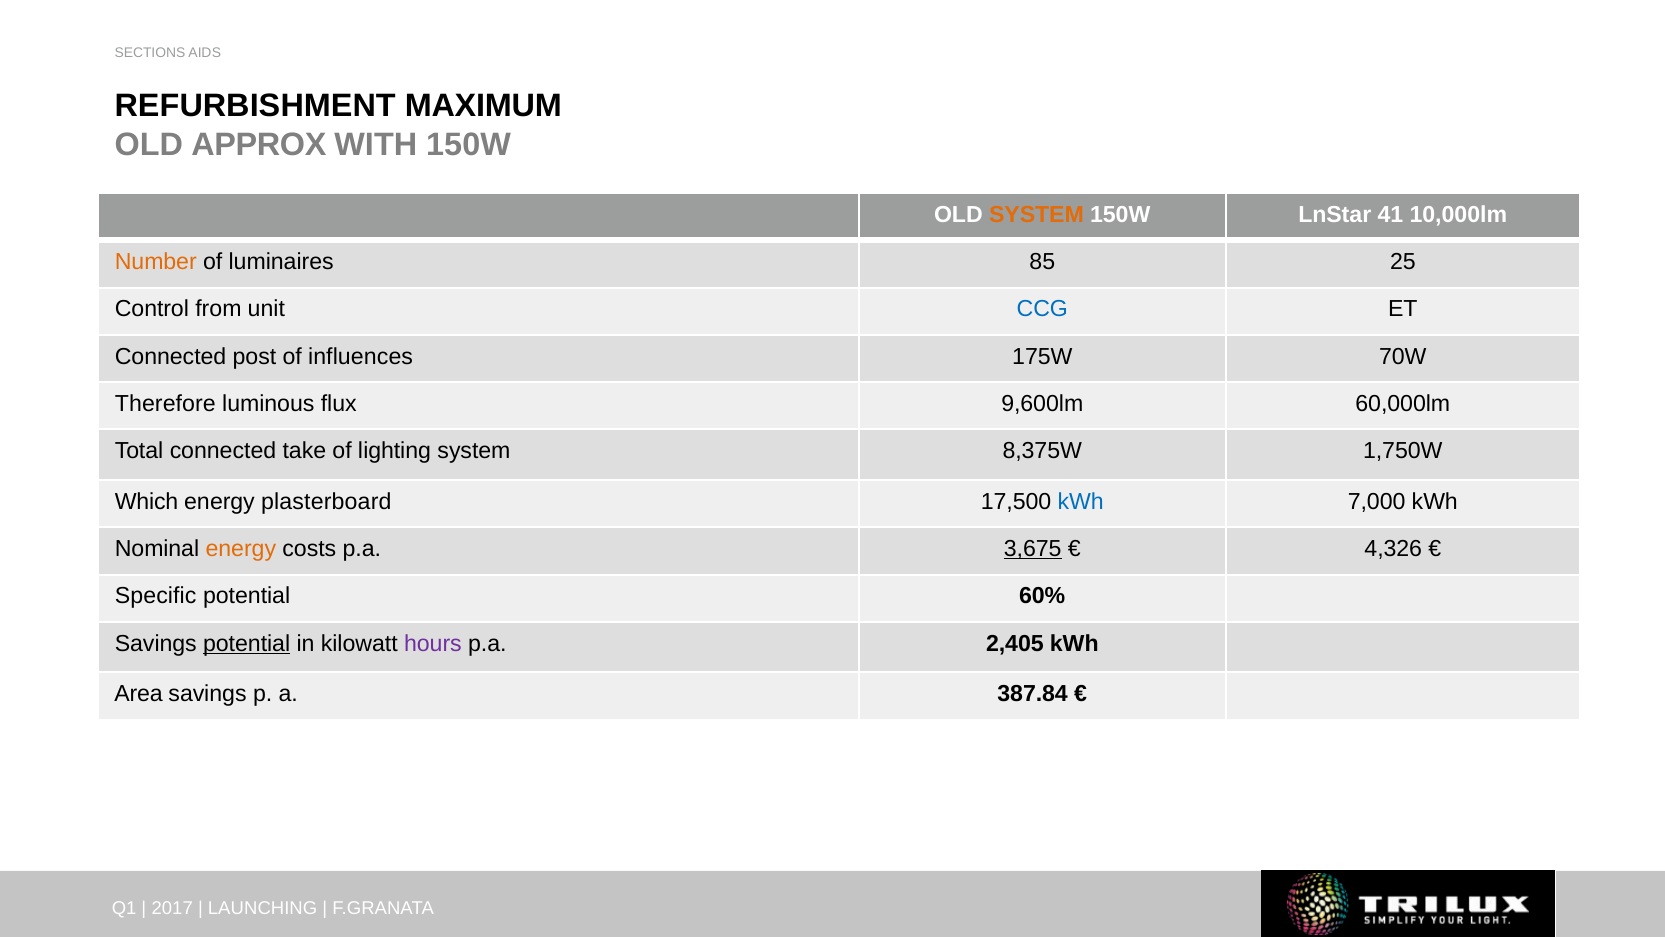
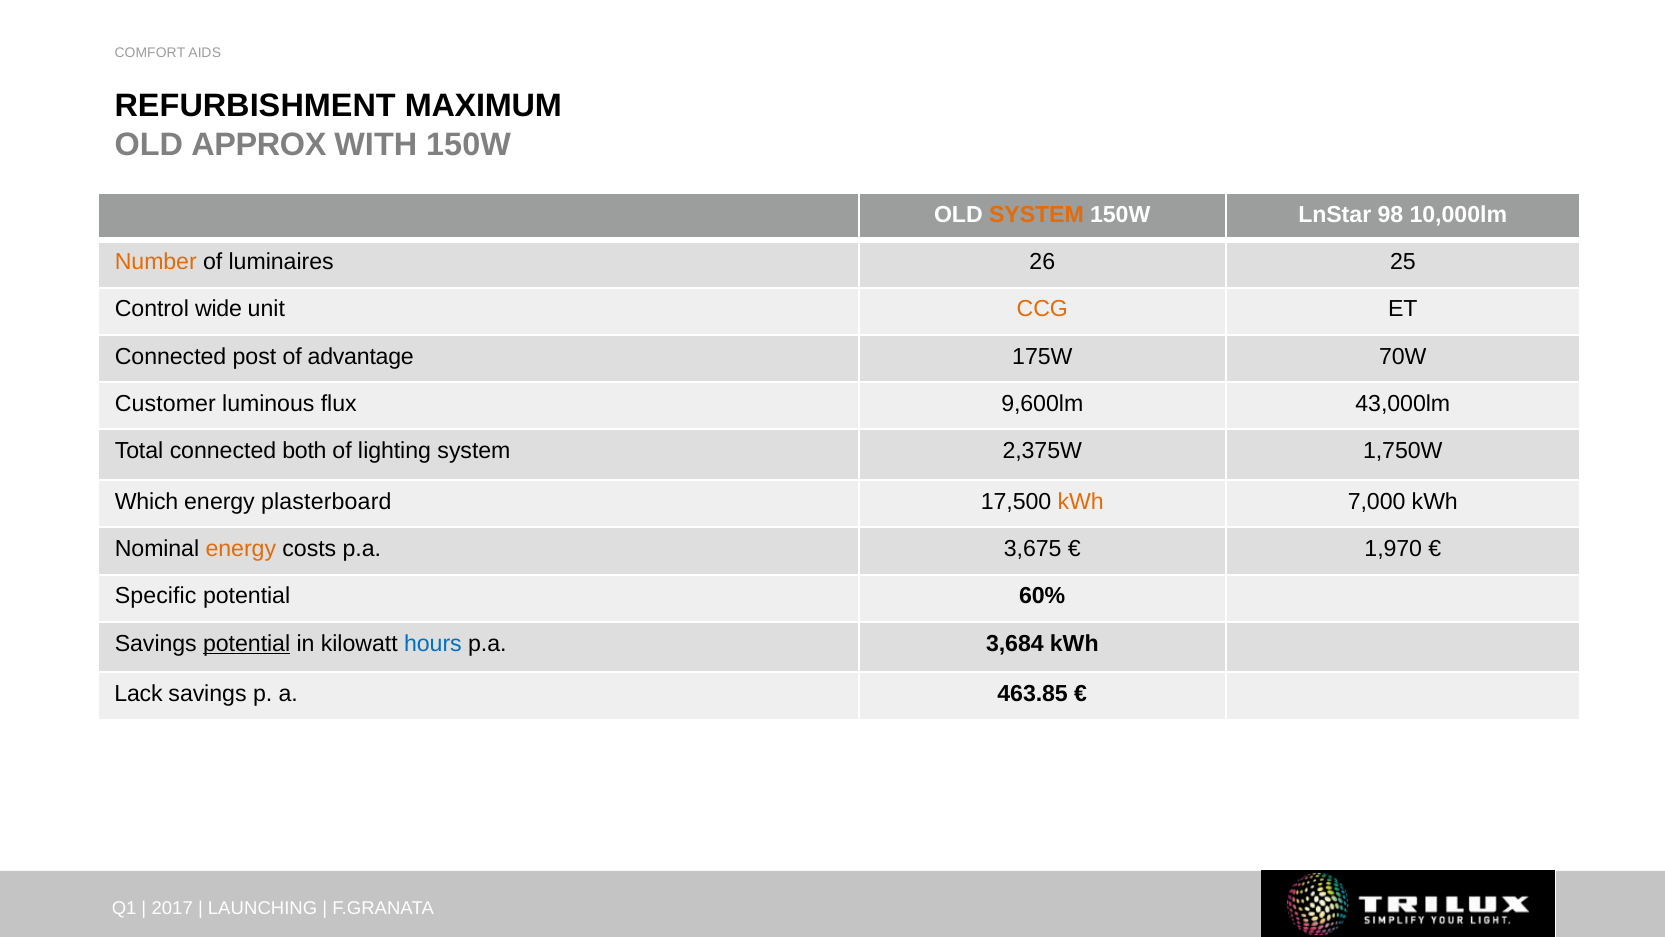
SECTIONS: SECTIONS -> COMFORT
41: 41 -> 98
85: 85 -> 26
from: from -> wide
CCG colour: blue -> orange
influences: influences -> advantage
Therefore: Therefore -> Customer
60,000lm: 60,000lm -> 43,000lm
take: take -> both
8,375W: 8,375W -> 2,375W
kWh at (1081, 501) colour: blue -> orange
3,675 underline: present -> none
4,326: 4,326 -> 1,970
hours colour: purple -> blue
2,405: 2,405 -> 3,684
Area: Area -> Lack
387.84: 387.84 -> 463.85
